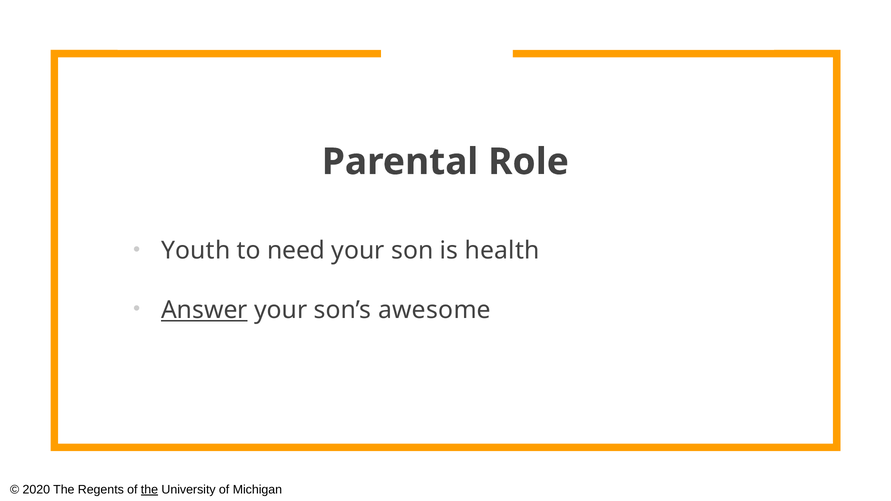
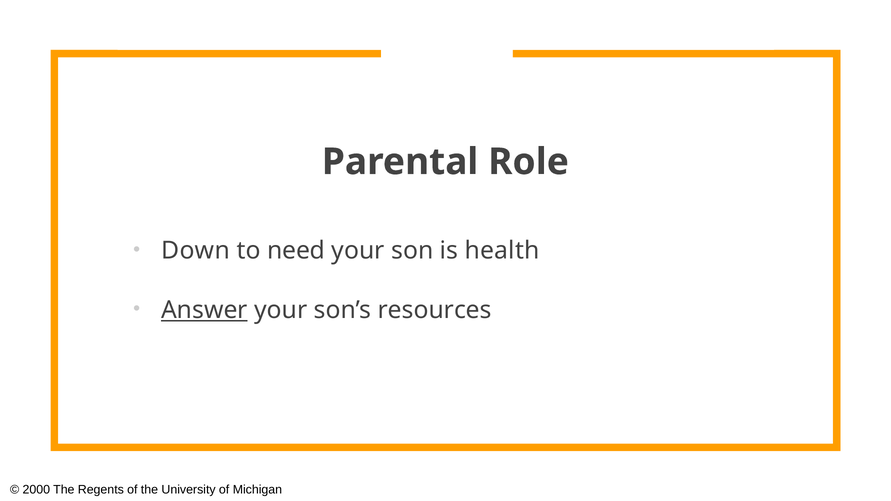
Youth: Youth -> Down
awesome: awesome -> resources
2020: 2020 -> 2000
the at (149, 490) underline: present -> none
